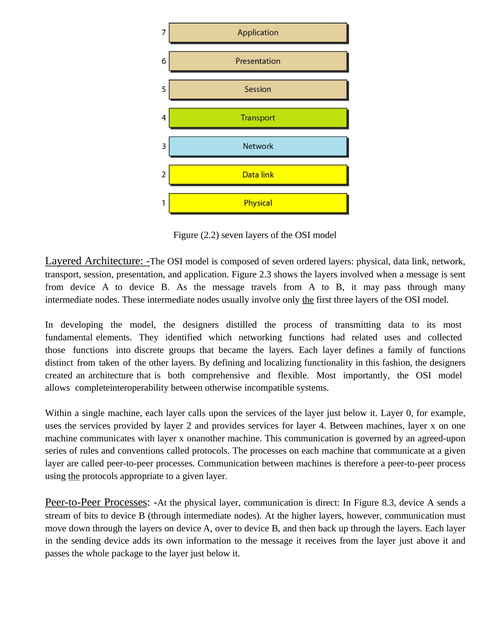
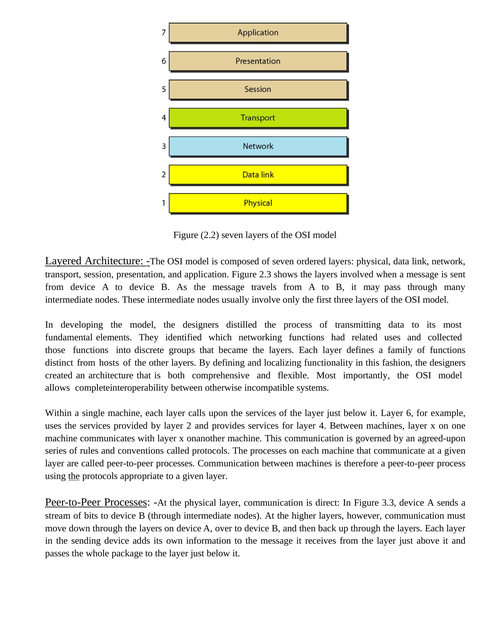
the at (308, 300) underline: present -> none
taken: taken -> hosts
0: 0 -> 6
8.3: 8.3 -> 3.3
